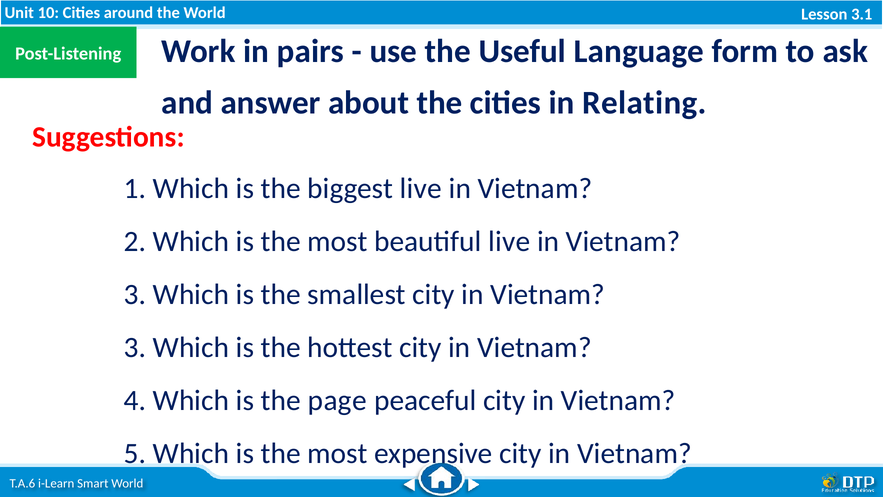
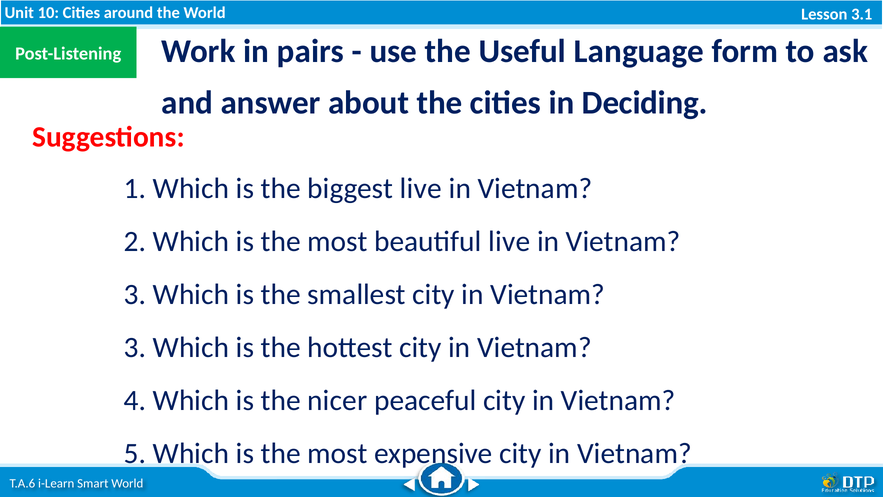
Relating: Relating -> Deciding
page: page -> nicer
